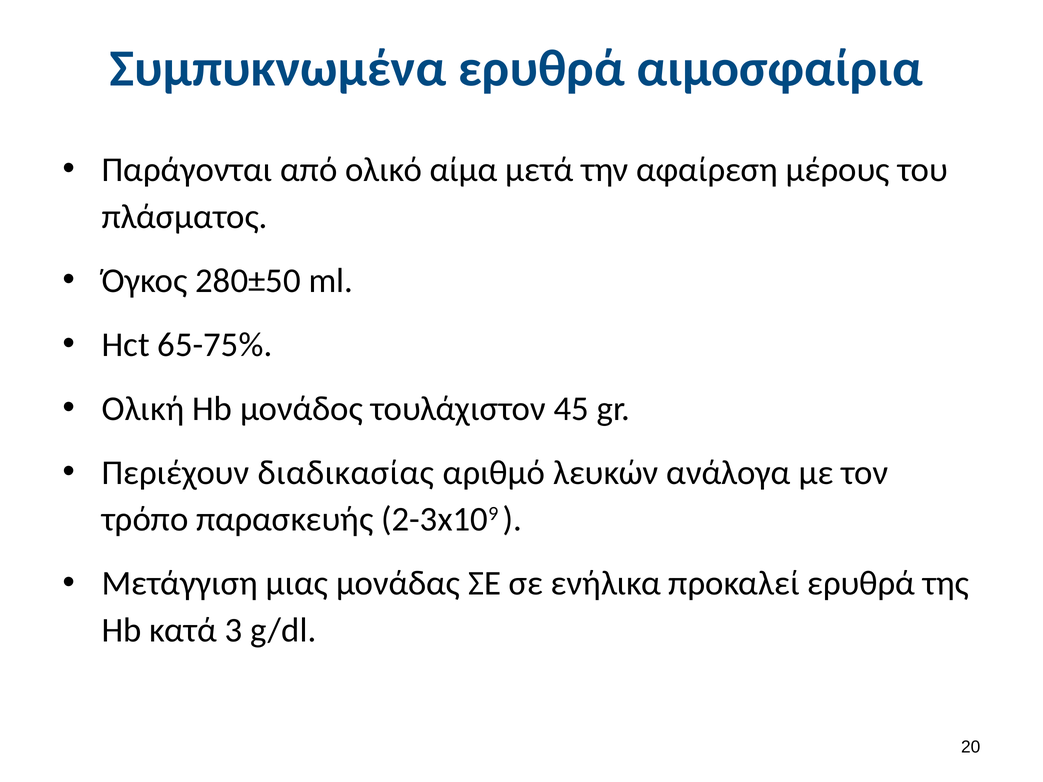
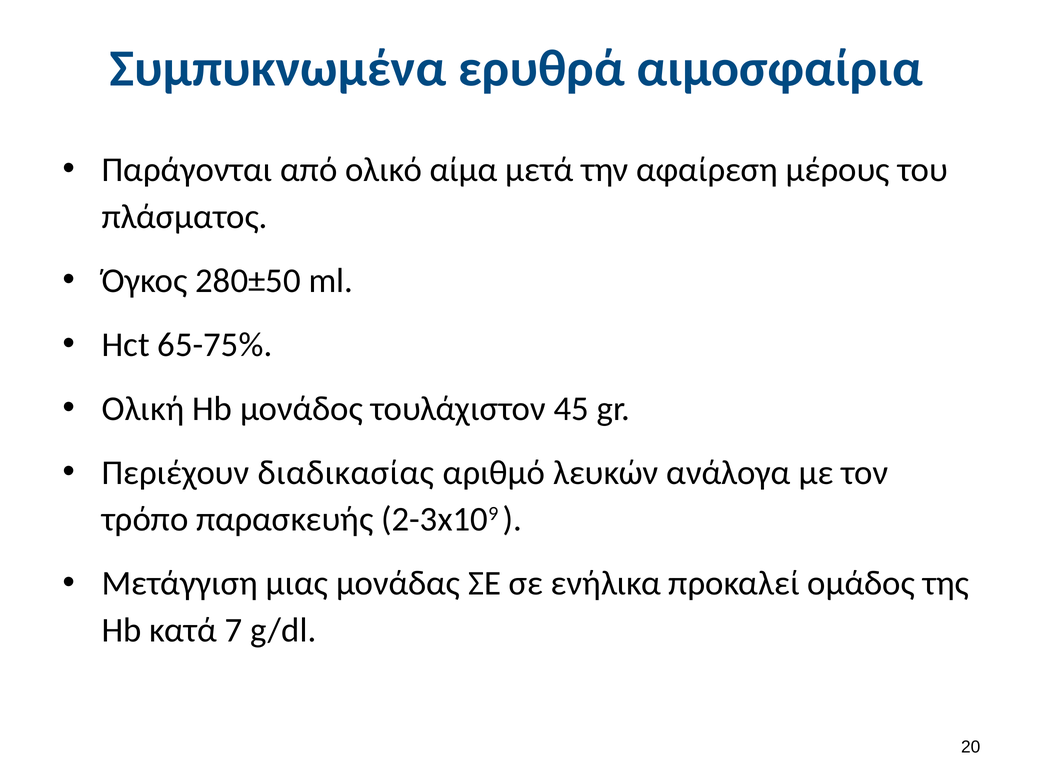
προκαλεί ερυθρά: ερυθρά -> ομάδος
3: 3 -> 7
